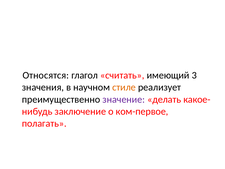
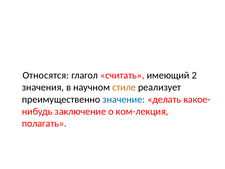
3: 3 -> 2
значение colour: purple -> blue
ком-первое: ком-первое -> ком-лекция
